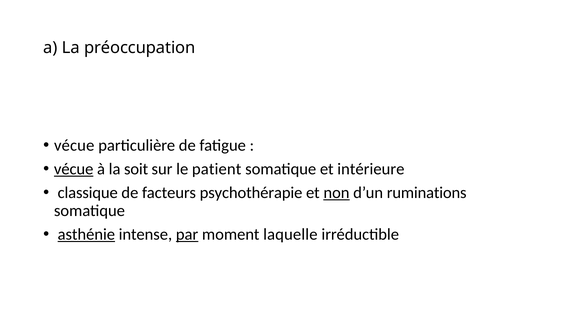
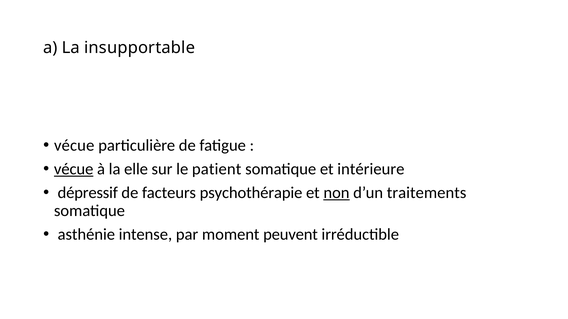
préoccupation: préoccupation -> insupportable
soit: soit -> elle
classique: classique -> dépressif
ruminations: ruminations -> traitements
asthénie underline: present -> none
par underline: present -> none
laquelle: laquelle -> peuvent
